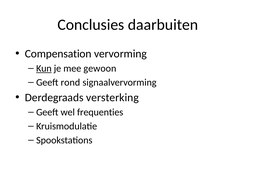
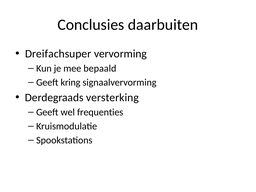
Compensation: Compensation -> Dreifachsuper
Kun underline: present -> none
gewoon: gewoon -> bepaald
rond: rond -> kring
